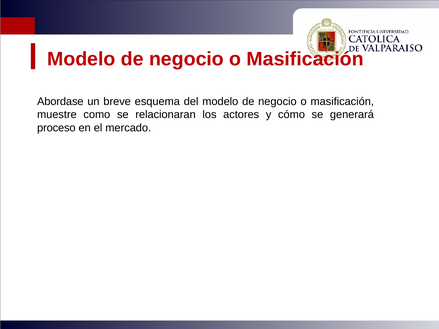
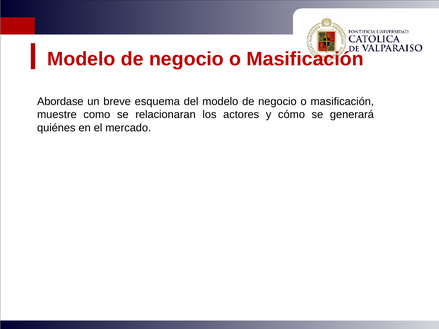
proceso: proceso -> quiénes
